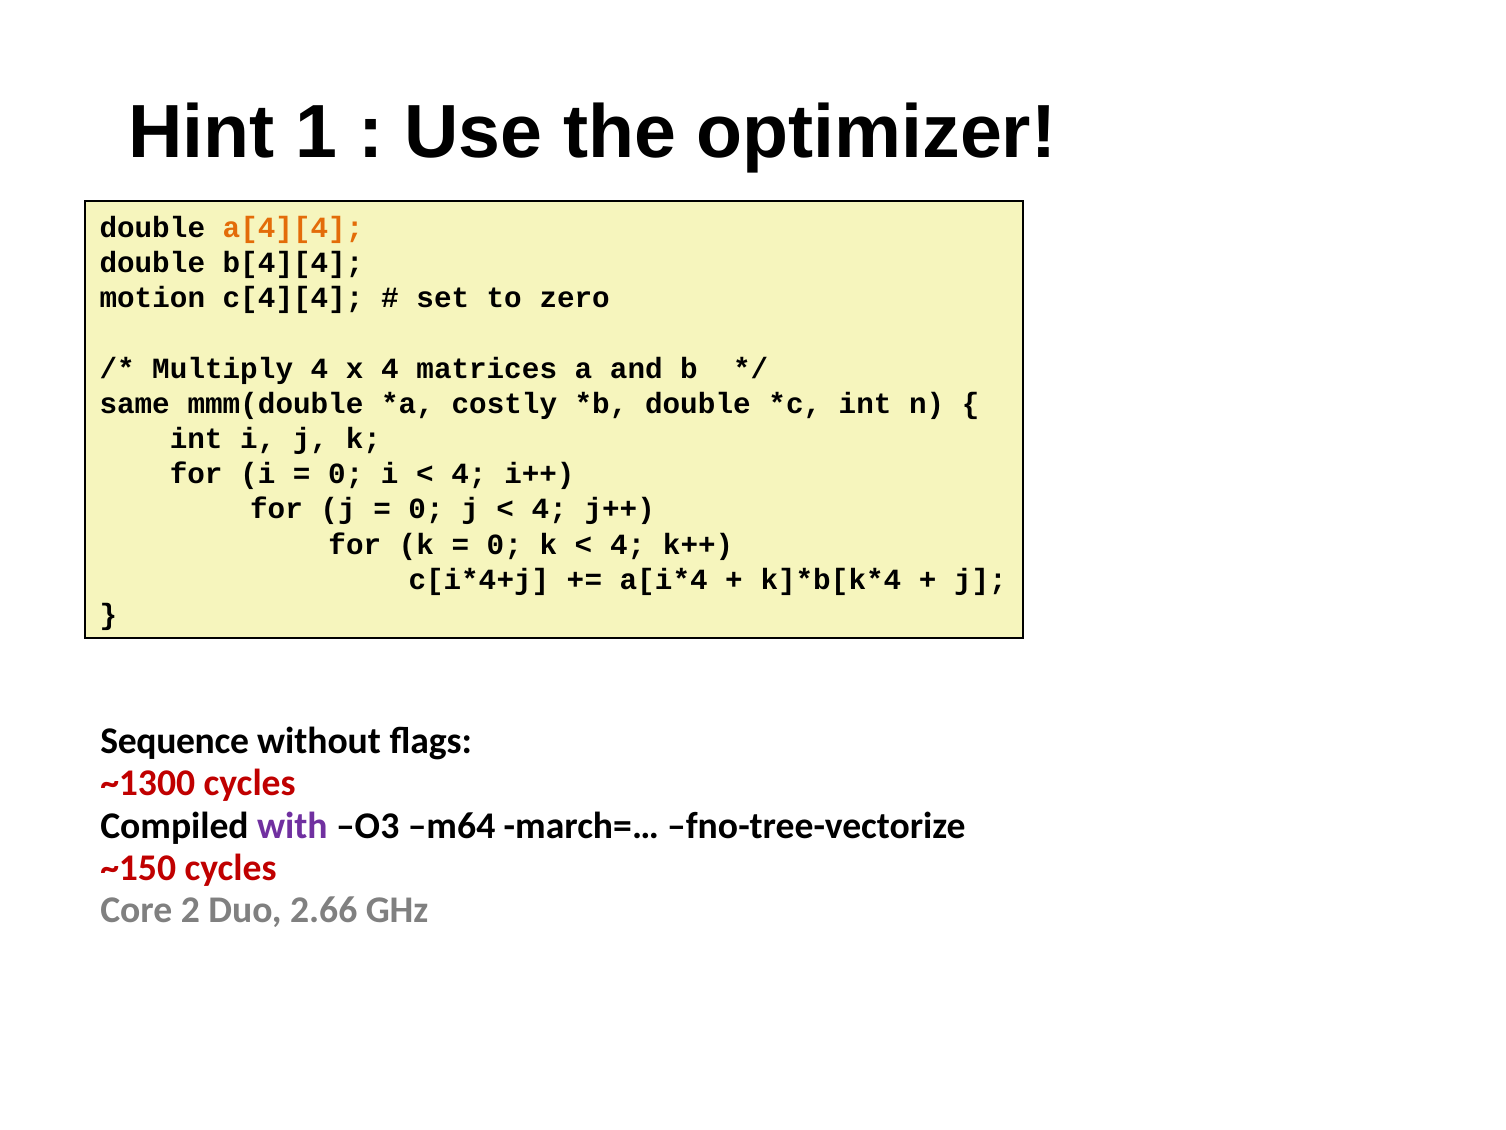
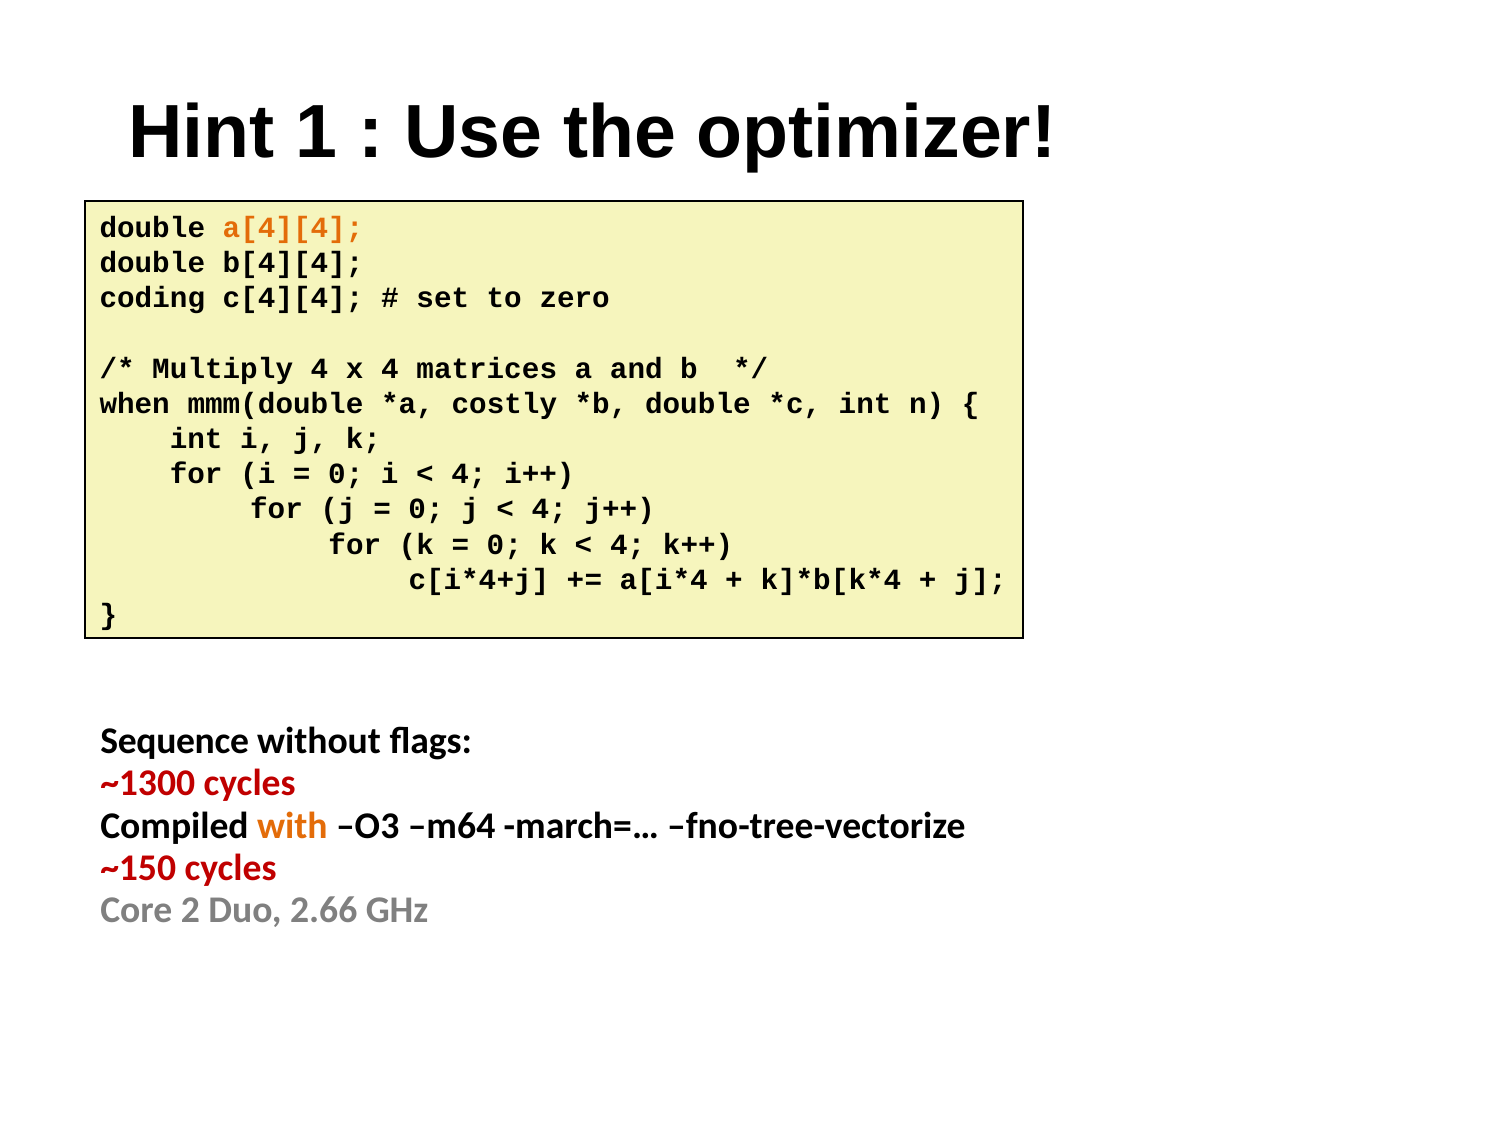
motion: motion -> coding
same: same -> when
with colour: purple -> orange
